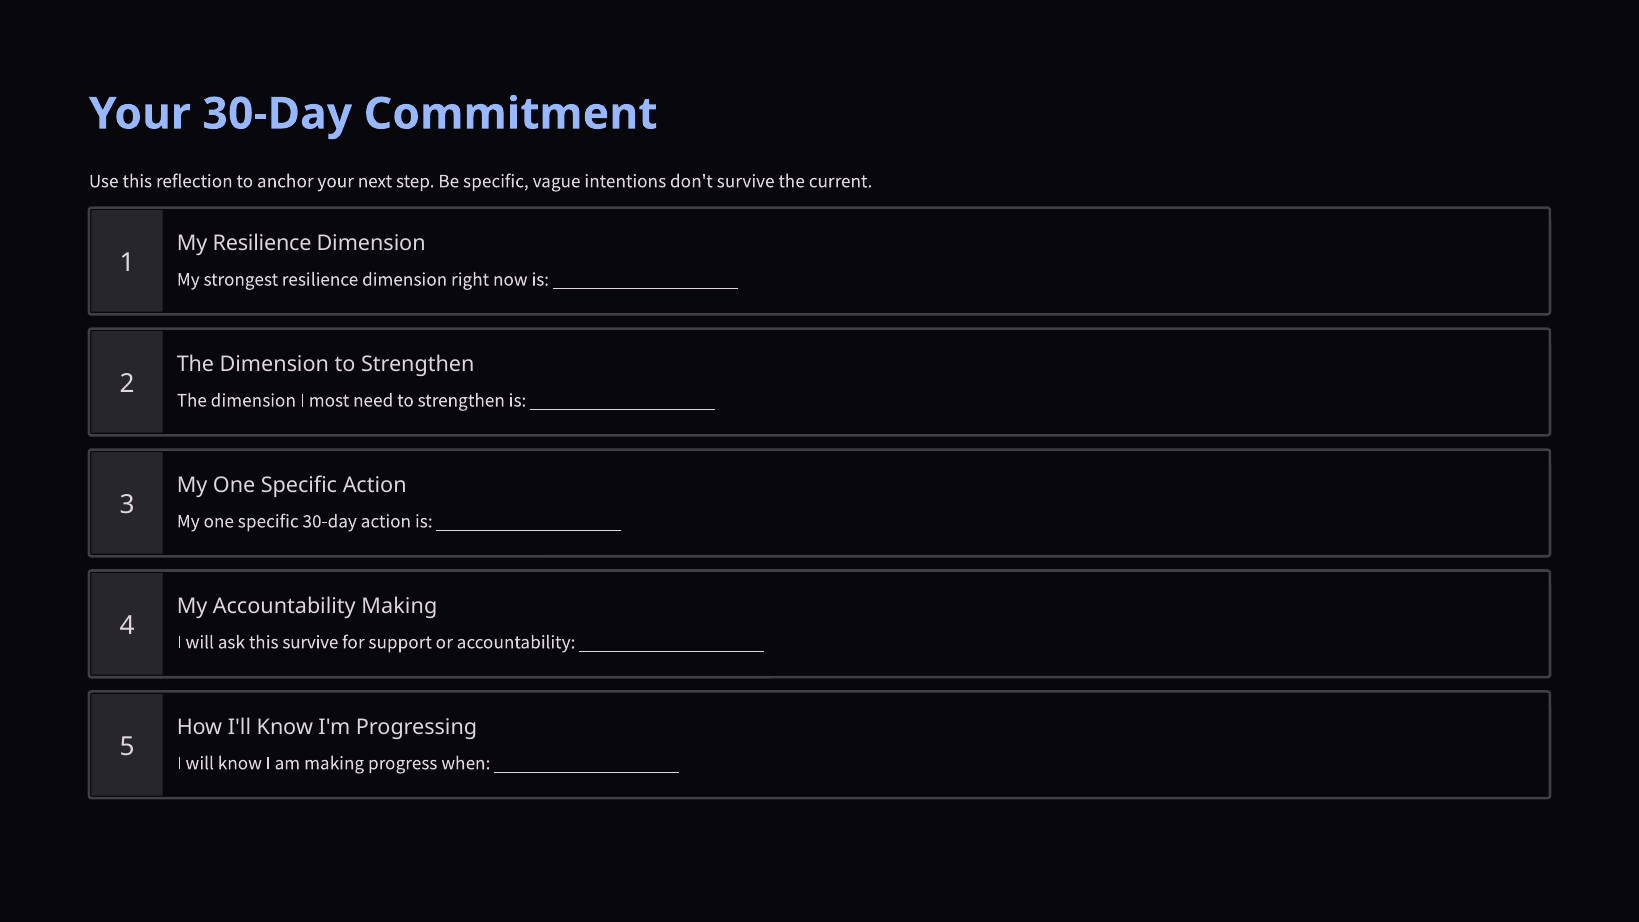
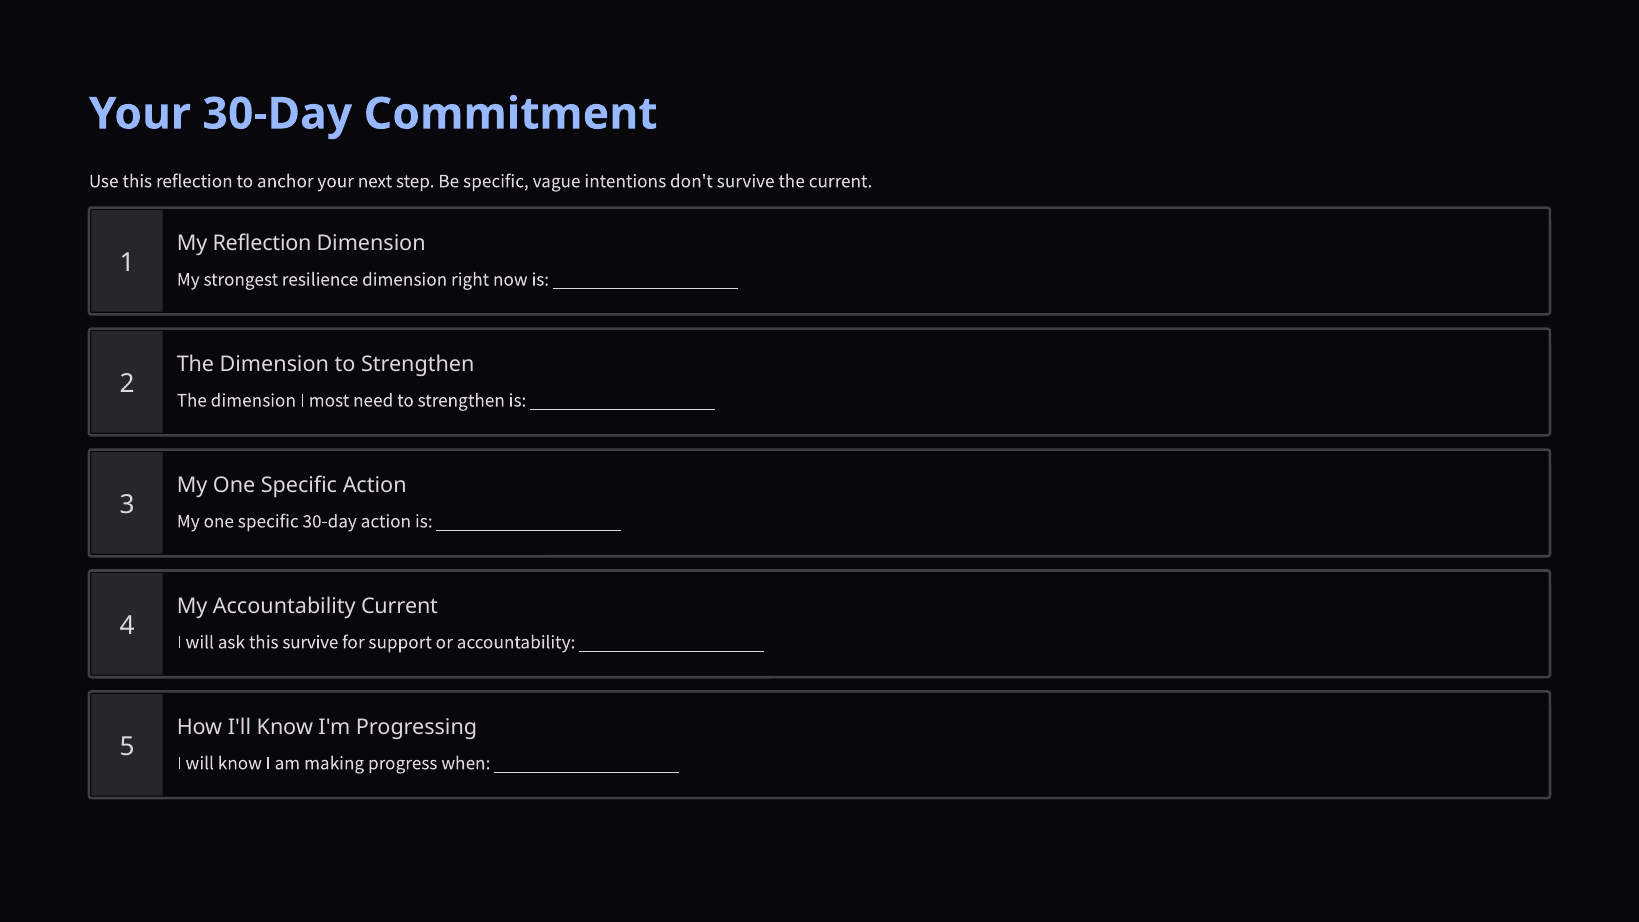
My Resilience: Resilience -> Reflection
Accountability Making: Making -> Current
